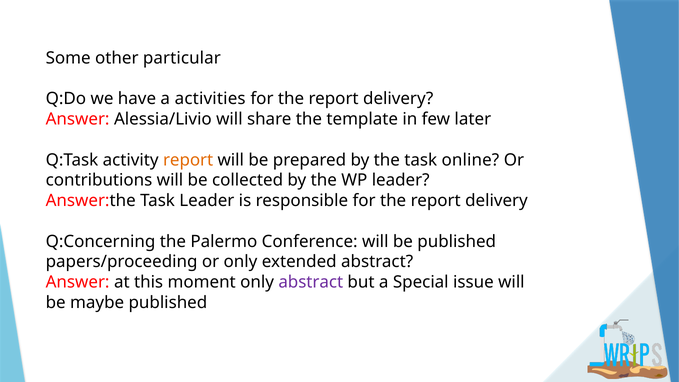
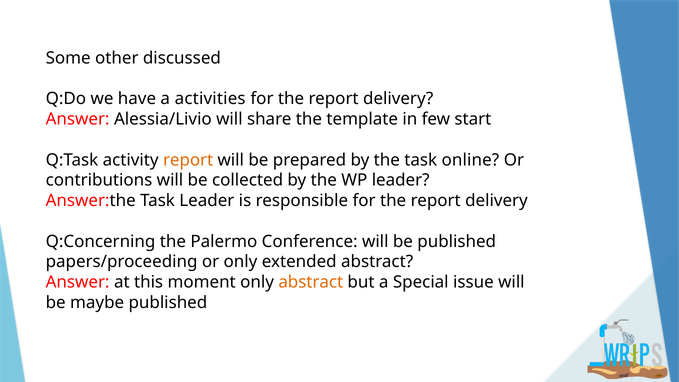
particular: particular -> discussed
later: later -> start
abstract at (311, 282) colour: purple -> orange
